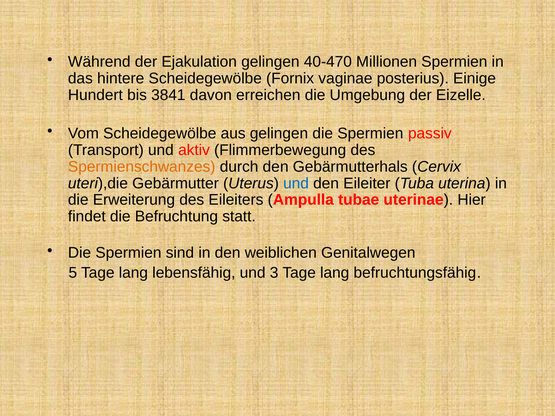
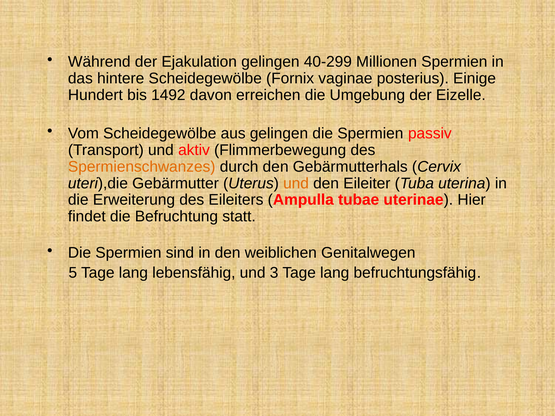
40-470: 40-470 -> 40-299
3841: 3841 -> 1492
und at (296, 183) colour: blue -> orange
